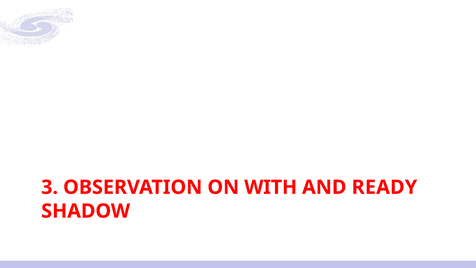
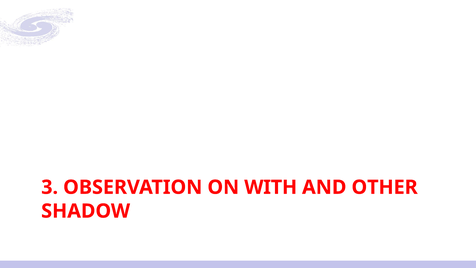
READY: READY -> OTHER
